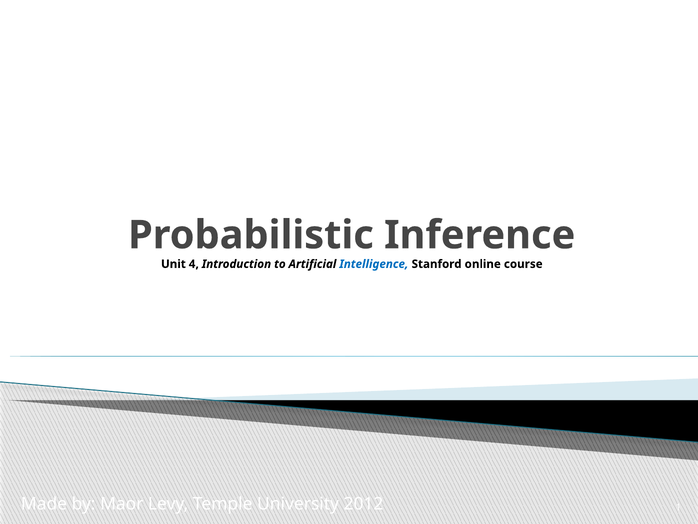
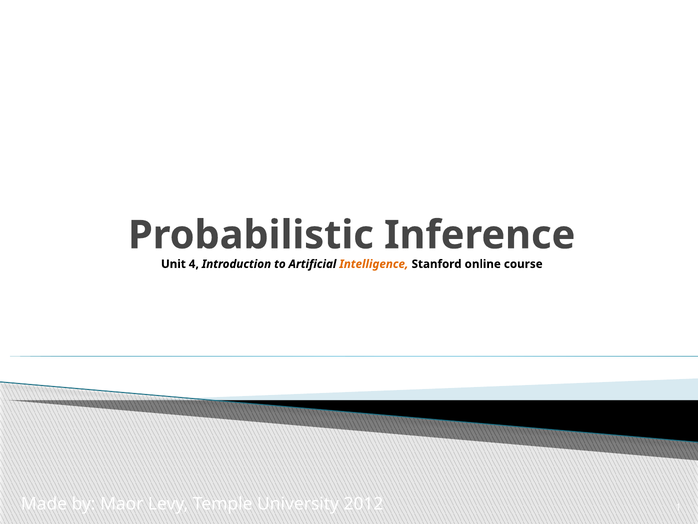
Intelligence colour: blue -> orange
